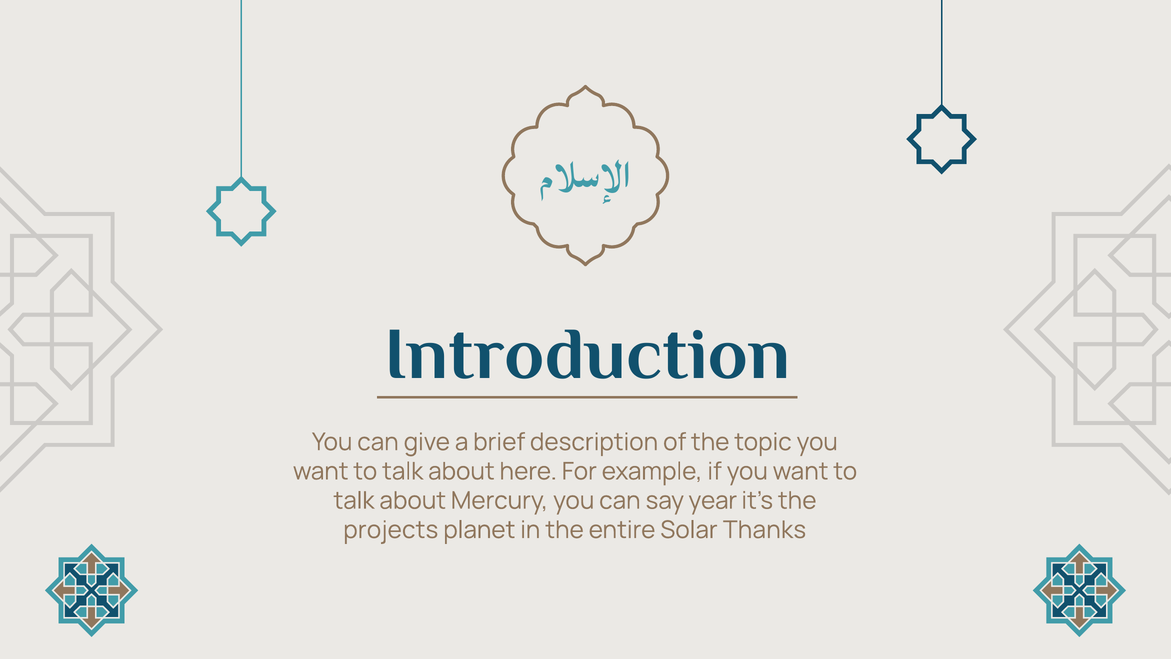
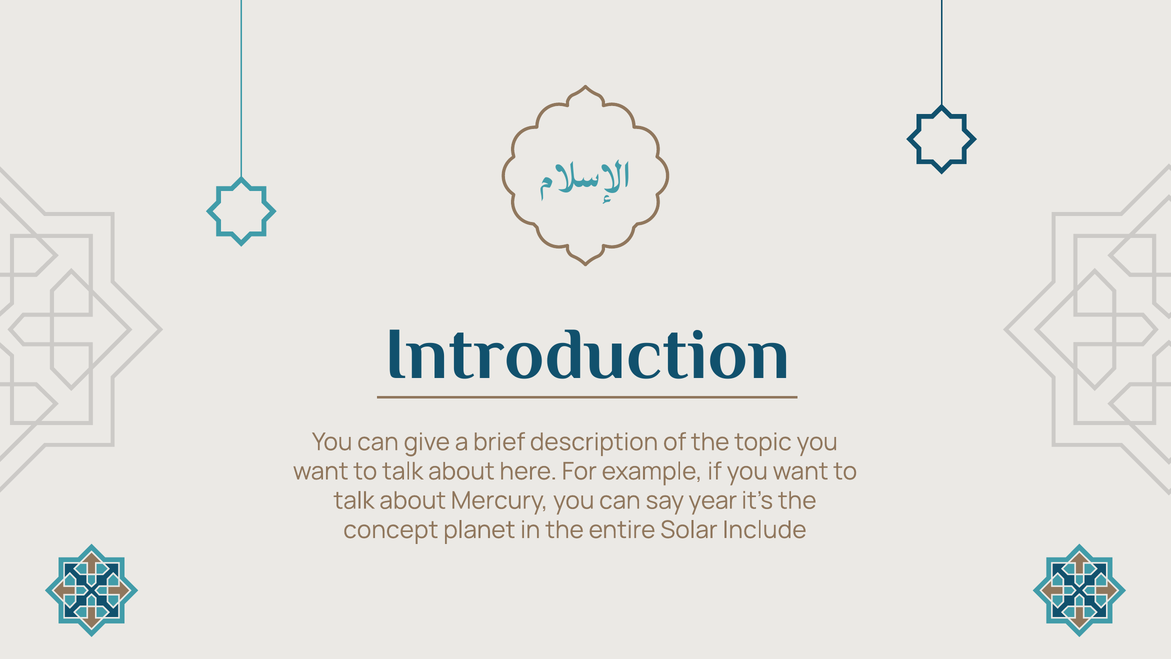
projects: projects -> concept
Thanks: Thanks -> Include
